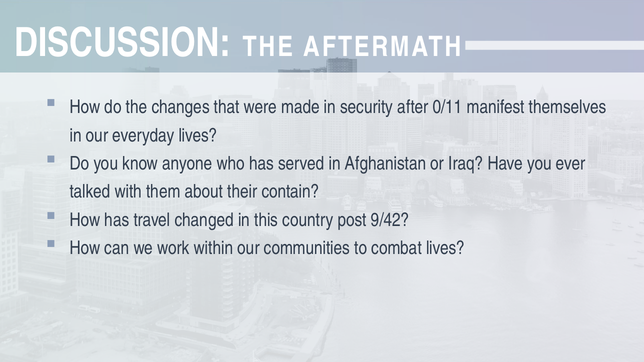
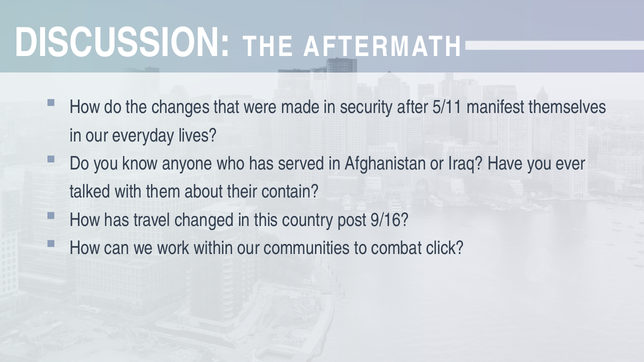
0/11: 0/11 -> 5/11
9/42: 9/42 -> 9/16
combat lives: lives -> click
